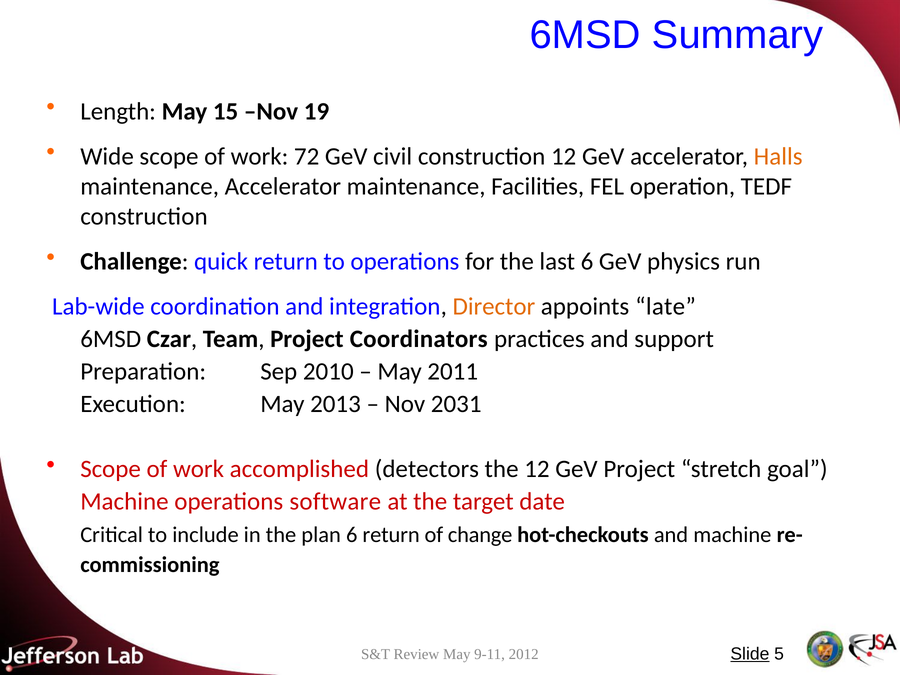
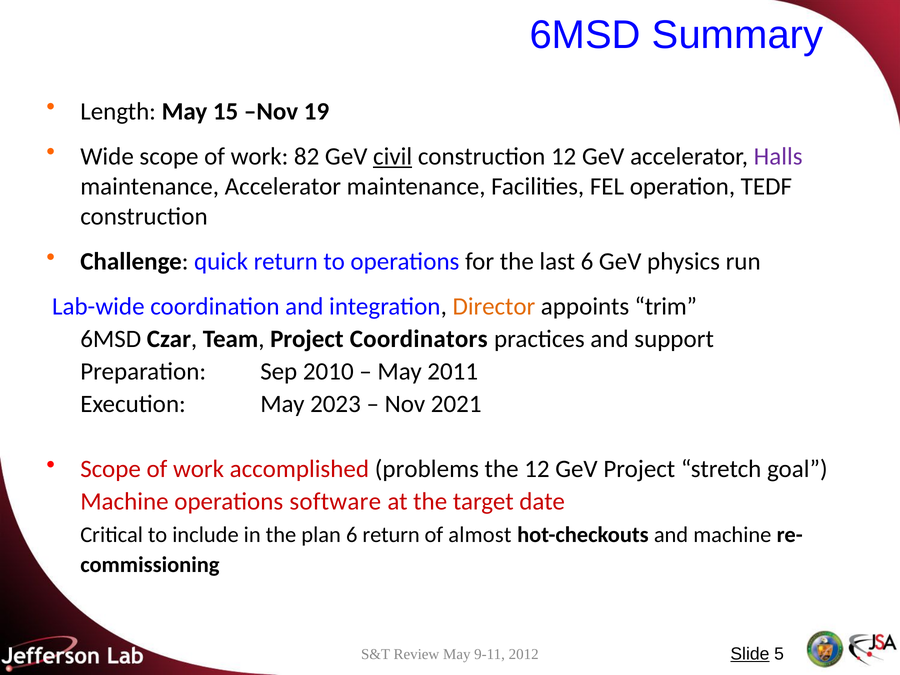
72: 72 -> 82
civil underline: none -> present
Halls colour: orange -> purple
late: late -> trim
2013: 2013 -> 2023
2031: 2031 -> 2021
detectors: detectors -> problems
change: change -> almost
